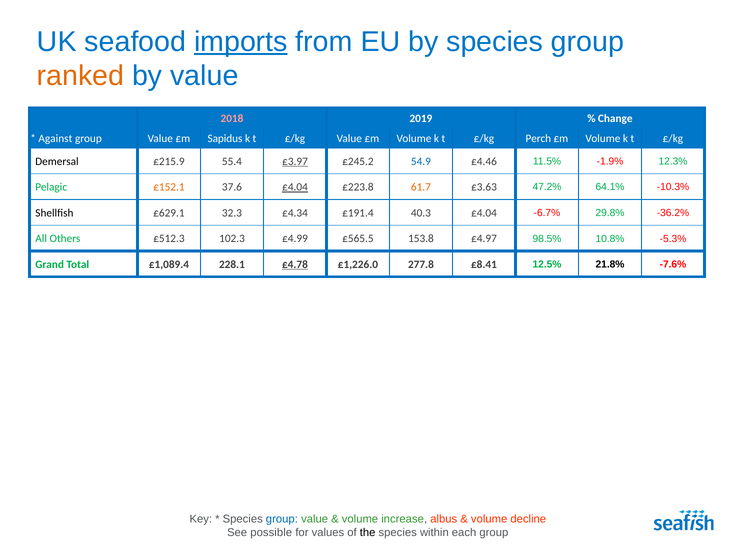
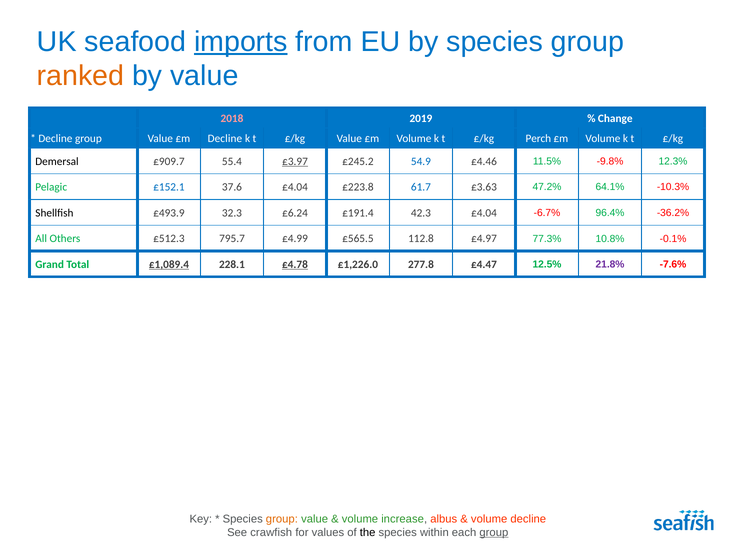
Against at (55, 138): Against -> Decline
£m Sapidus: Sapidus -> Decline
£215.9: £215.9 -> £909.7
-1.9%: -1.9% -> -9.8%
£152.1 colour: orange -> blue
£4.04 at (295, 187) underline: present -> none
61.7 colour: orange -> blue
£629.1: £629.1 -> £493.9
£4.34: £4.34 -> £6.24
40.3: 40.3 -> 42.3
29.8%: 29.8% -> 96.4%
102.3: 102.3 -> 795.7
153.8: 153.8 -> 112.8
98.5%: 98.5% -> 77.3%
-5.3%: -5.3% -> -0.1%
£1,089.4 underline: none -> present
£8.41: £8.41 -> £4.47
21.8% colour: black -> purple
group at (282, 519) colour: blue -> orange
possible: possible -> crawfish
group at (494, 532) underline: none -> present
